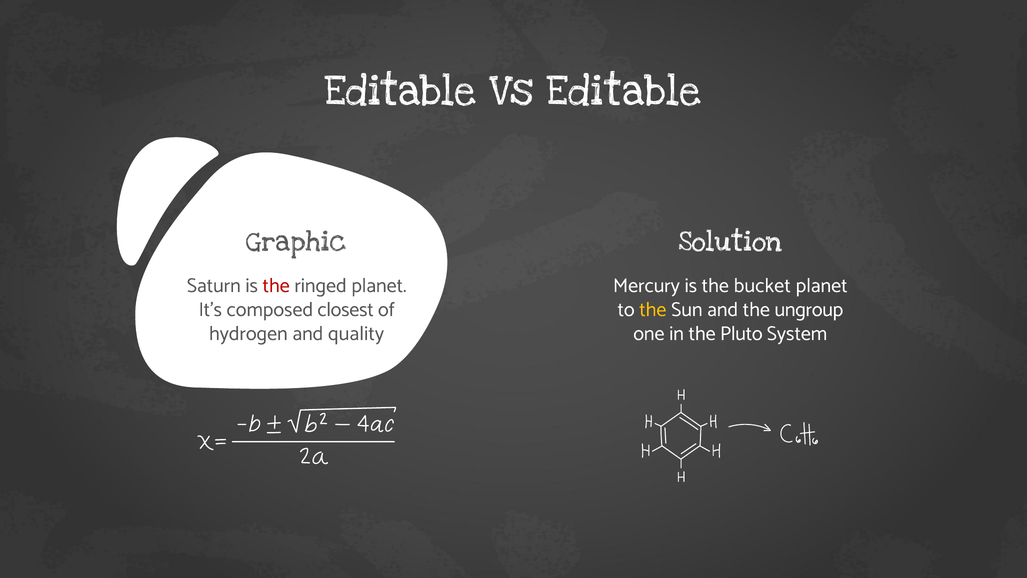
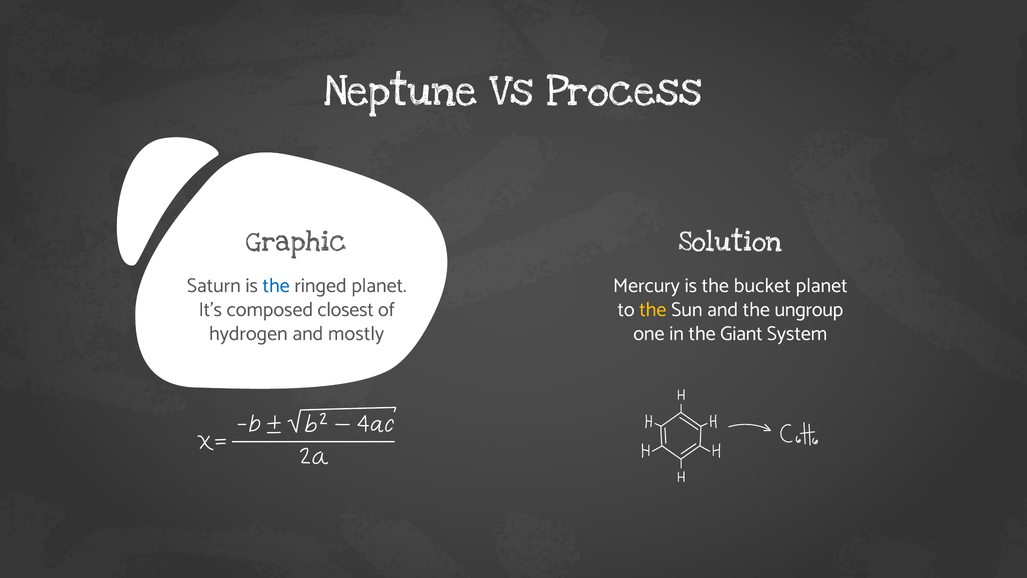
Editable at (400, 91): Editable -> Neptune
Vs Editable: Editable -> Process
the at (276, 285) colour: red -> blue
quality: quality -> mostly
Pluto: Pluto -> Giant
